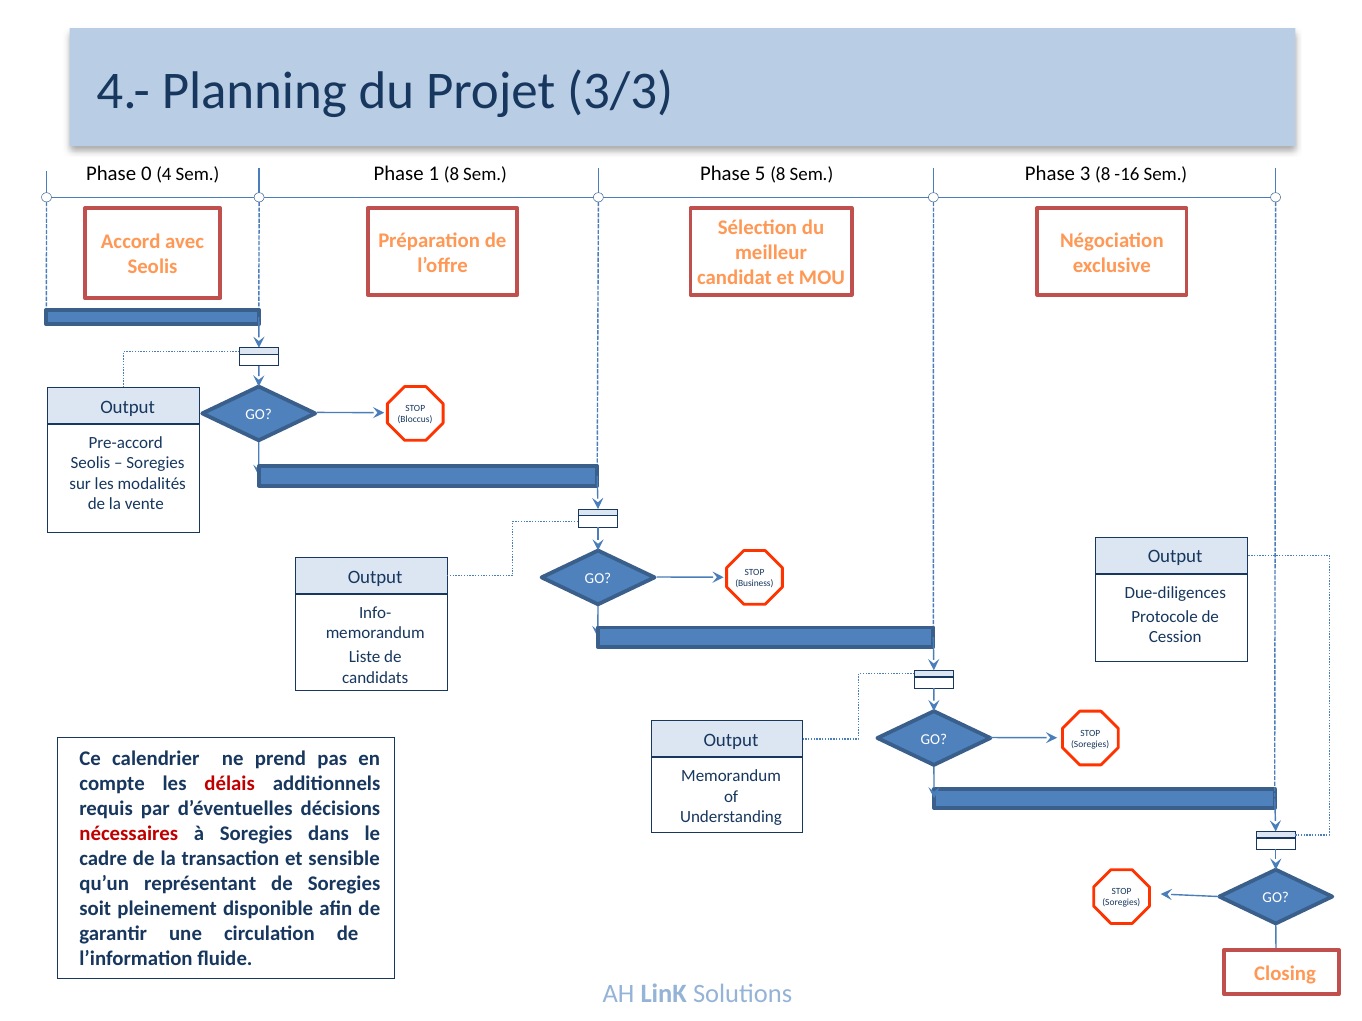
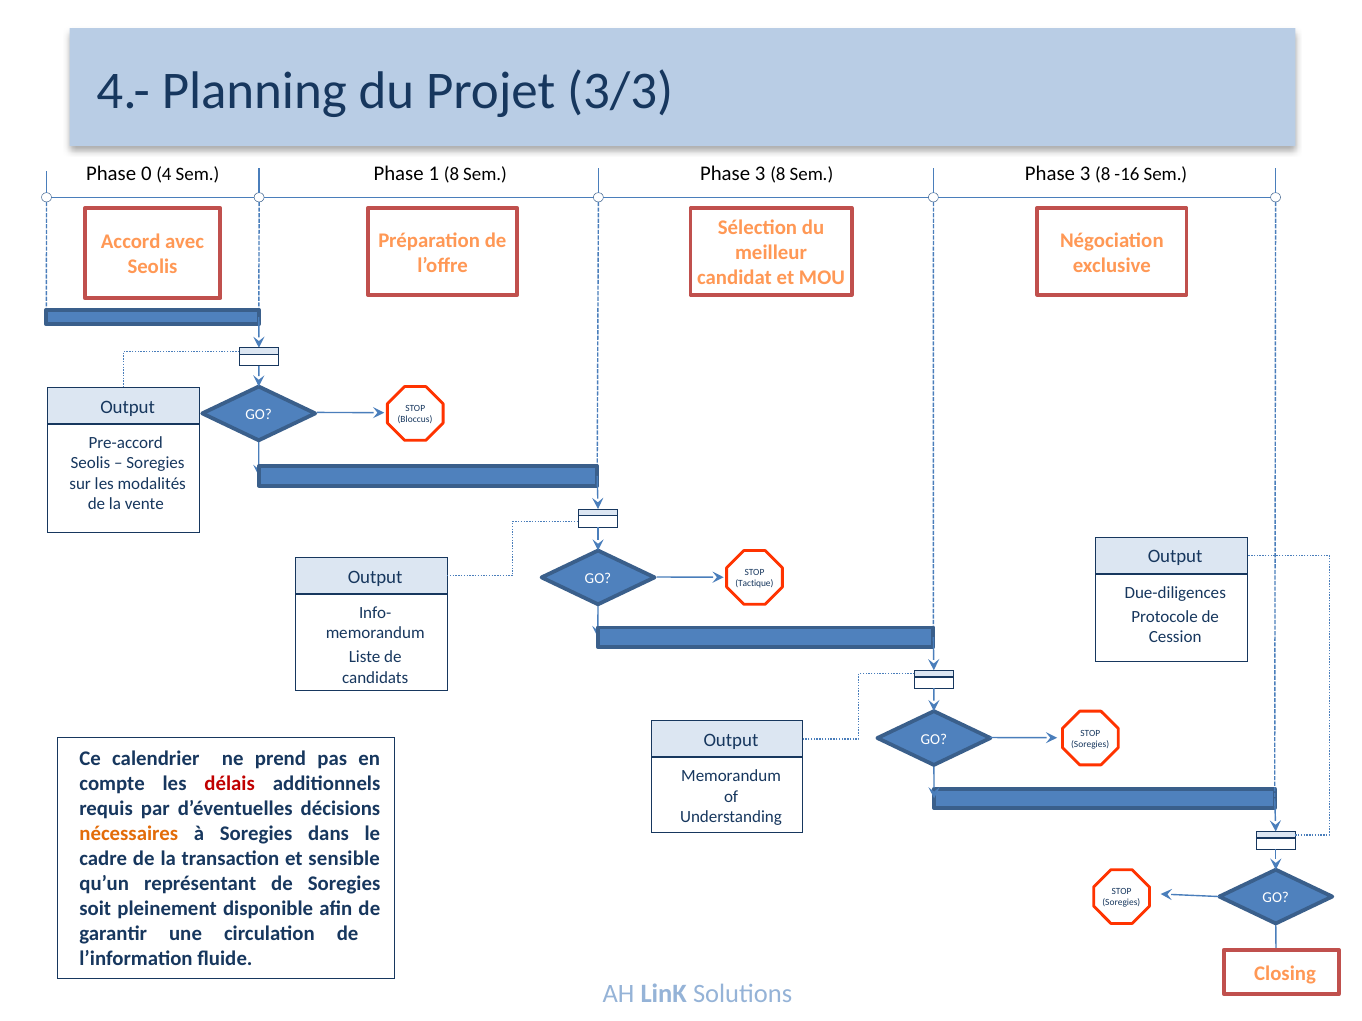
5 at (760, 174): 5 -> 3
Business: Business -> Tactique
nécessaires colour: red -> orange
